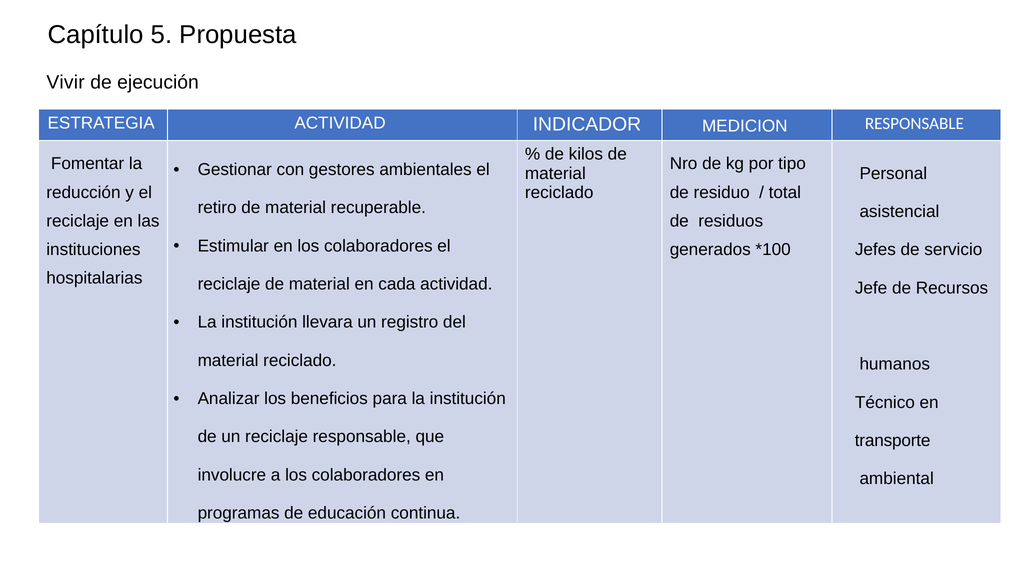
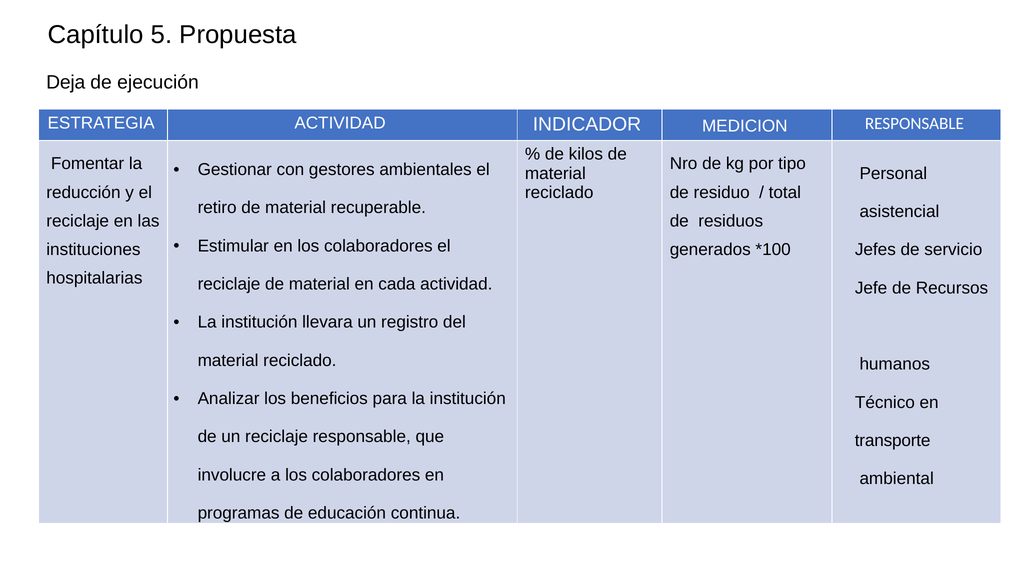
Vivir: Vivir -> Deja
